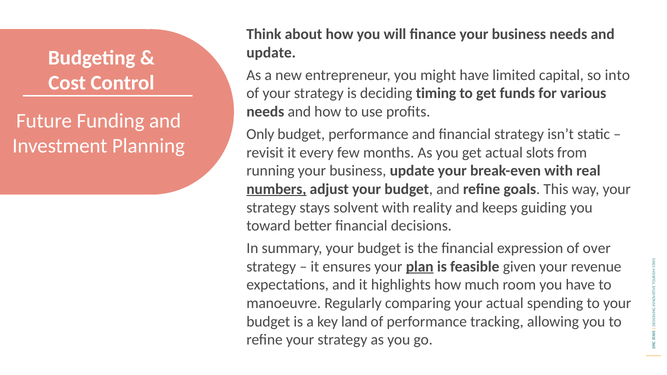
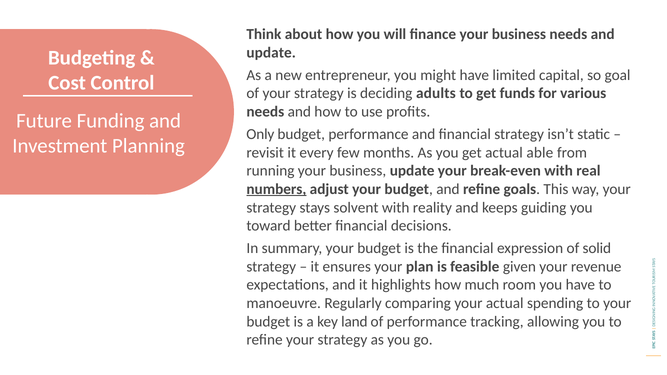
into: into -> goal
timing: timing -> adults
slots: slots -> able
over: over -> solid
plan underline: present -> none
